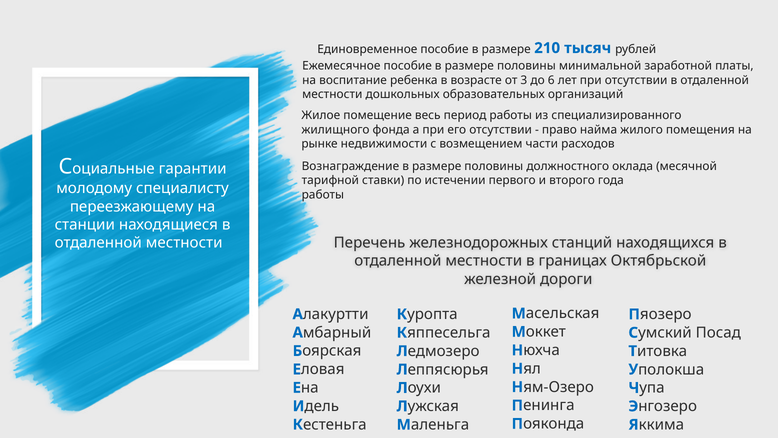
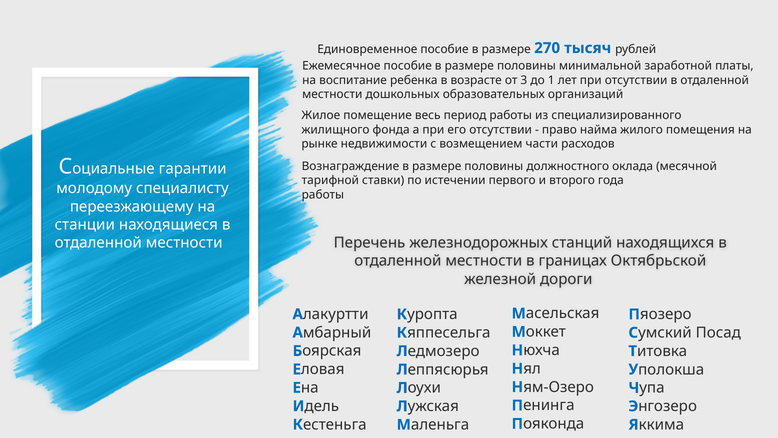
210: 210 -> 270
6: 6 -> 1
